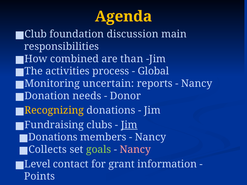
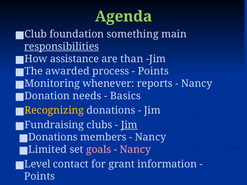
Agenda colour: yellow -> light green
discussion: discussion -> something
responsibilities underline: none -> present
combined: combined -> assistance
activities: activities -> awarded
Global at (153, 71): Global -> Points
uncertain: uncertain -> whenever
Donor: Donor -> Basics
Collects: Collects -> Limited
goals colour: light green -> pink
